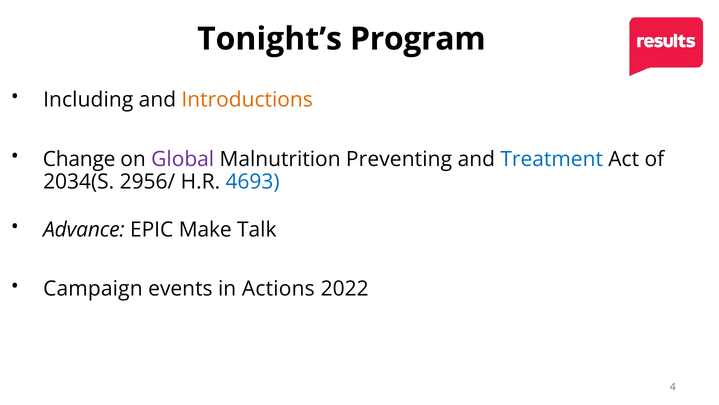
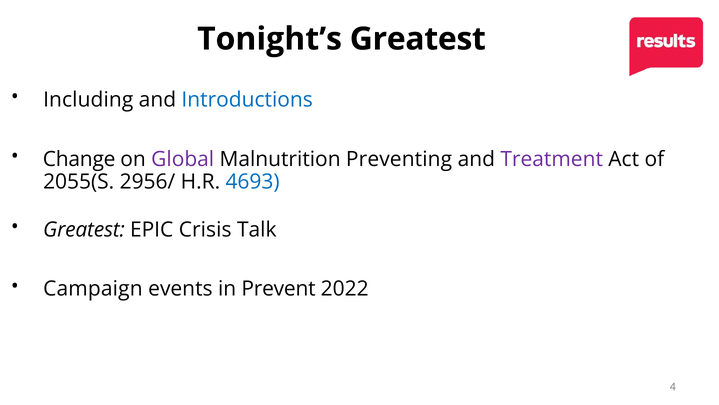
Tonight’s Program: Program -> Greatest
Introductions colour: orange -> blue
Treatment colour: blue -> purple
2034(S: 2034(S -> 2055(S
Advance at (84, 229): Advance -> Greatest
Make: Make -> Crisis
Actions: Actions -> Prevent
